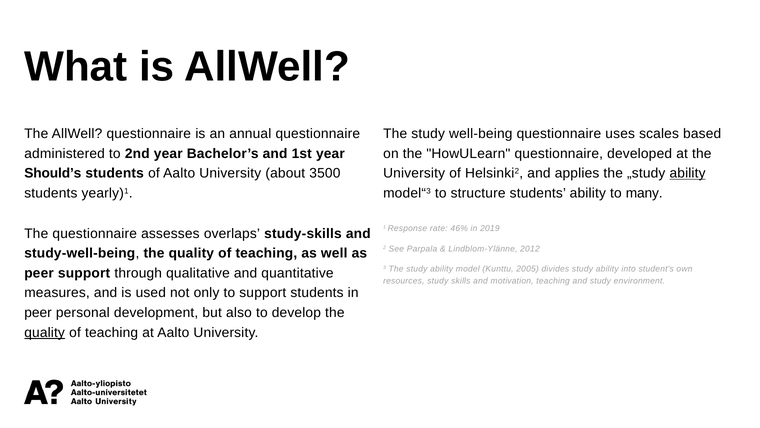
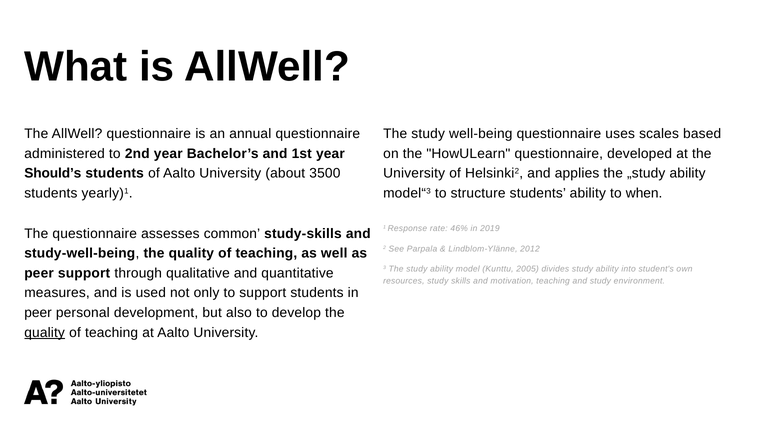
ability at (688, 173) underline: present -> none
many: many -> when
overlaps: overlaps -> common
